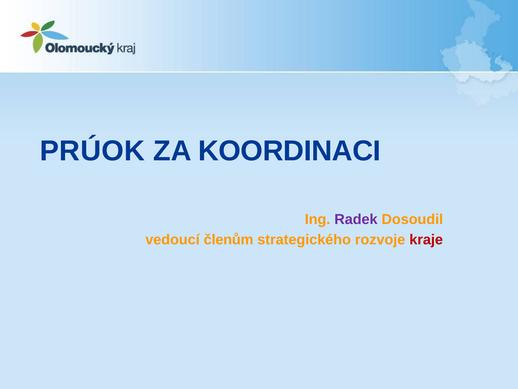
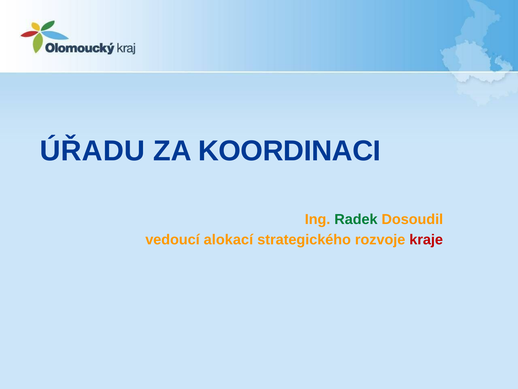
PRÚOK: PRÚOK -> ÚŘADU
Radek colour: purple -> green
členům: členům -> alokací
